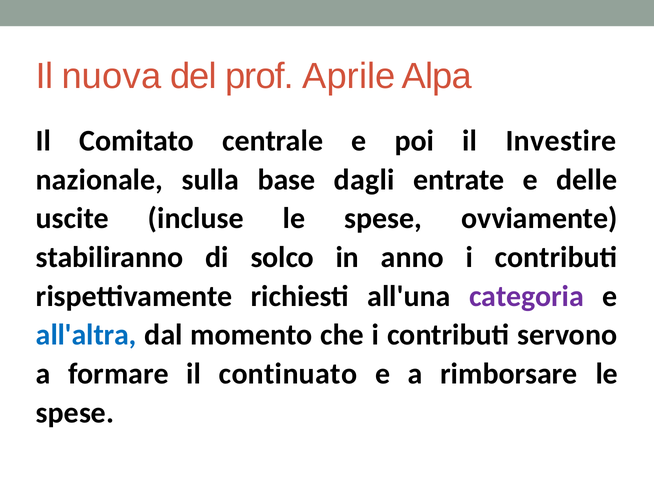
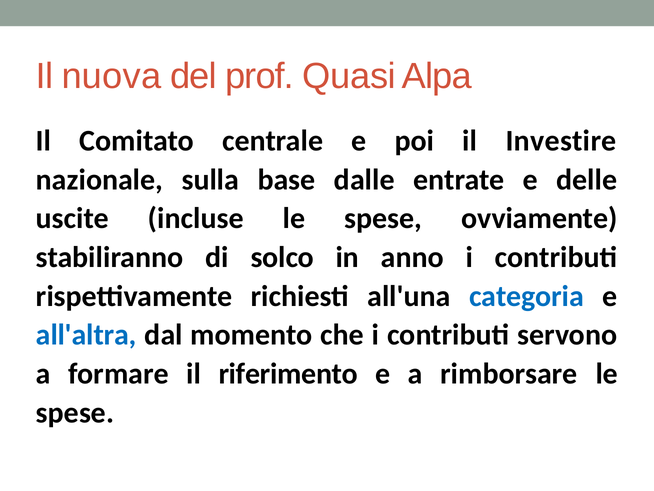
Aprile: Aprile -> Quasi
dagli: dagli -> dalle
categoria colour: purple -> blue
continuato: continuato -> riferimento
